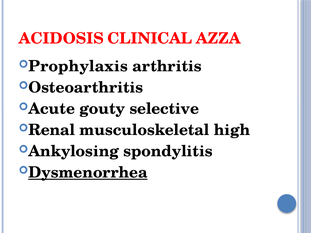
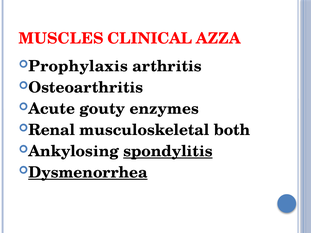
ACIDOSIS: ACIDOSIS -> MUSCLES
selective: selective -> enzymes
high: high -> both
spondylitis underline: none -> present
